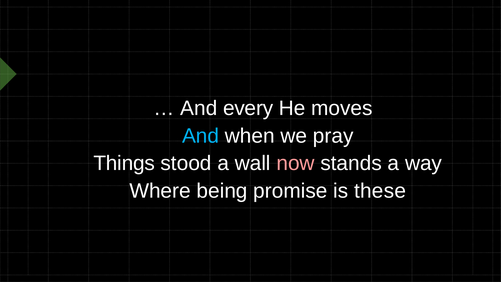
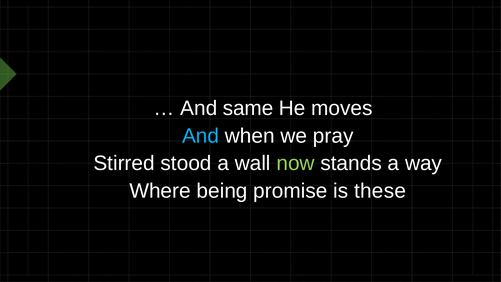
every: every -> same
Things: Things -> Stirred
now colour: pink -> light green
